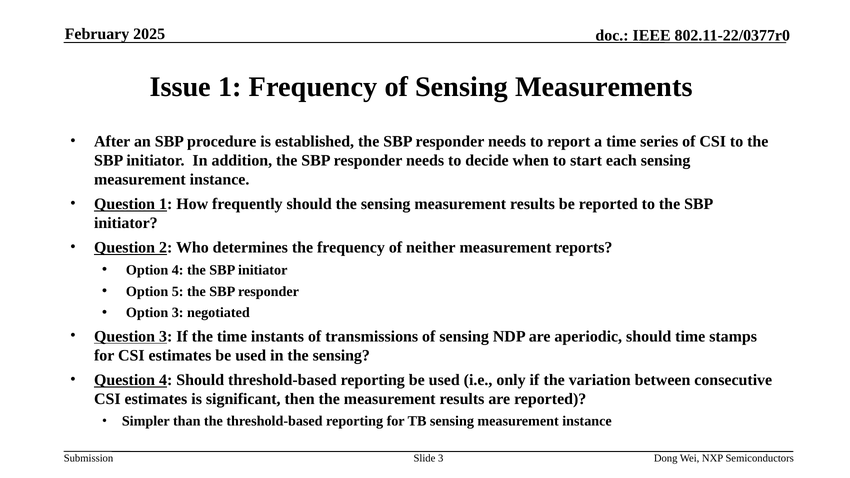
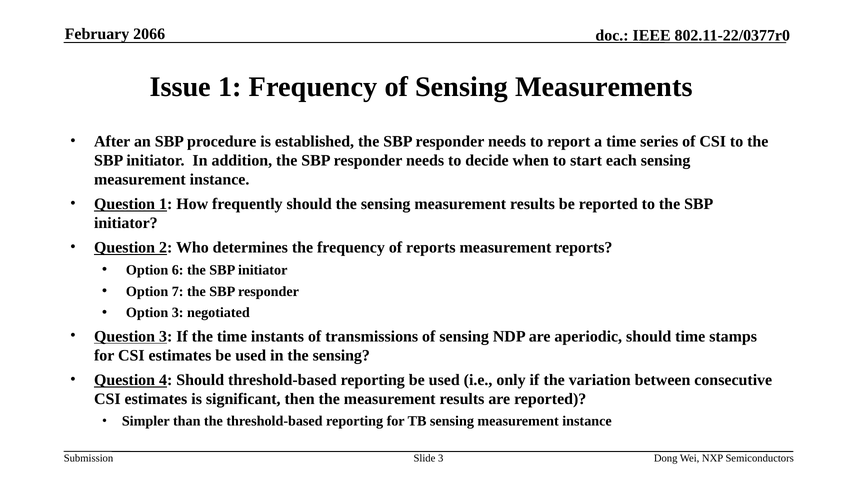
2025: 2025 -> 2066
of neither: neither -> reports
Option 4: 4 -> 6
5: 5 -> 7
